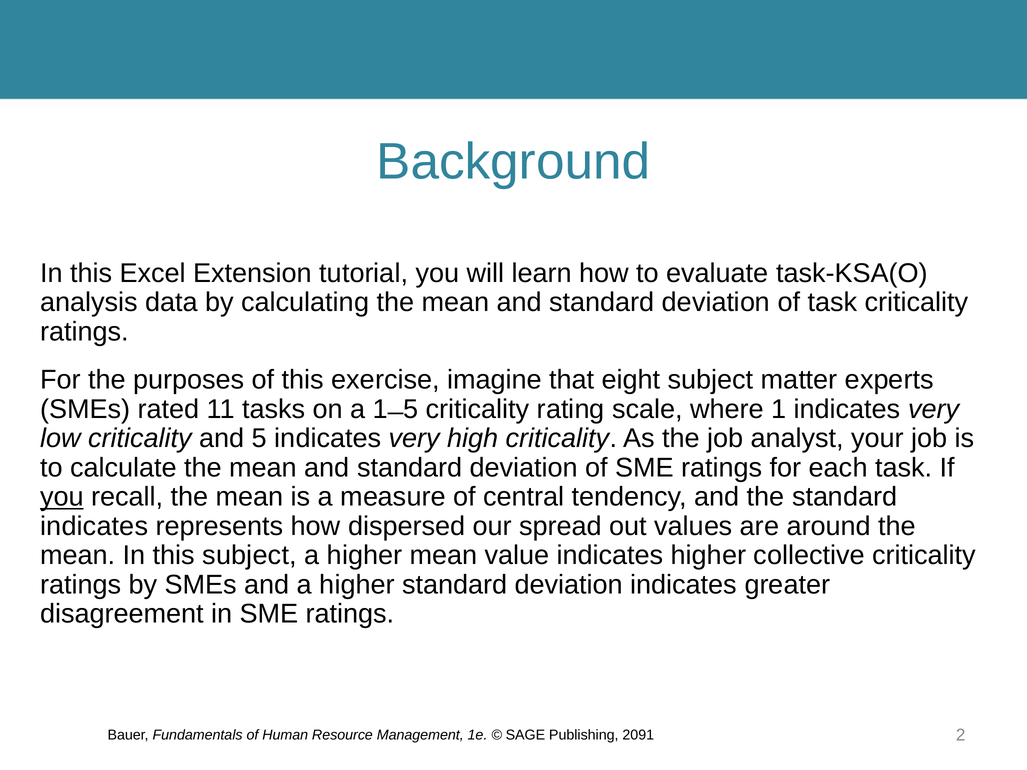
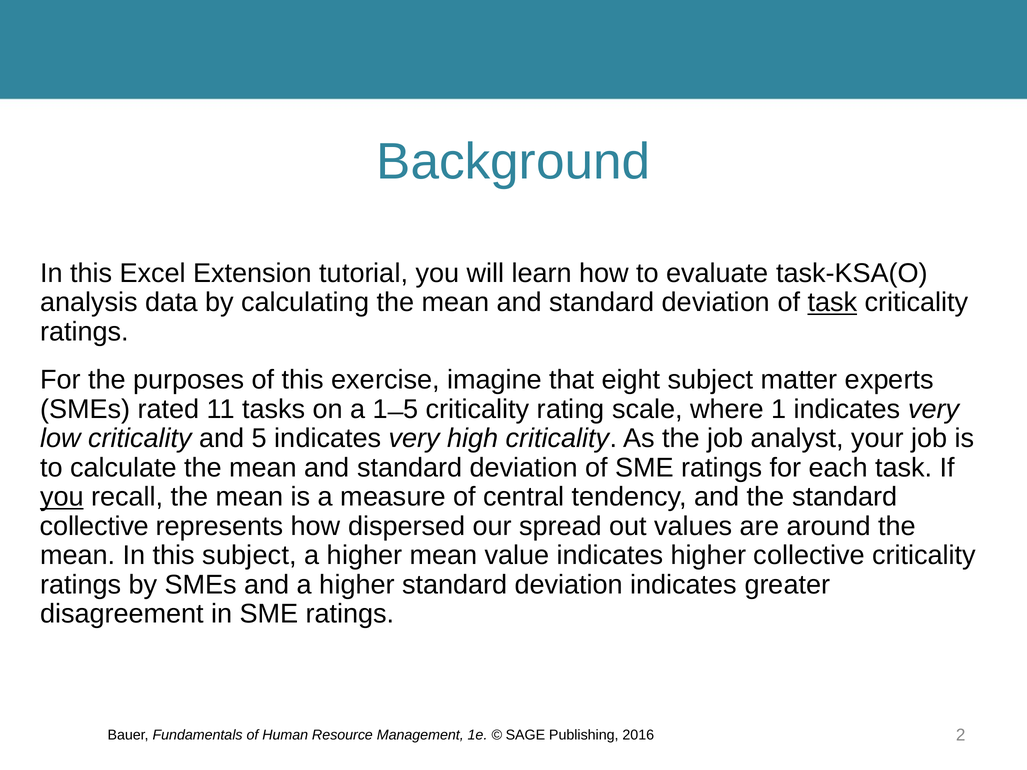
task at (832, 303) underline: none -> present
indicates at (94, 526): indicates -> collective
2091: 2091 -> 2016
